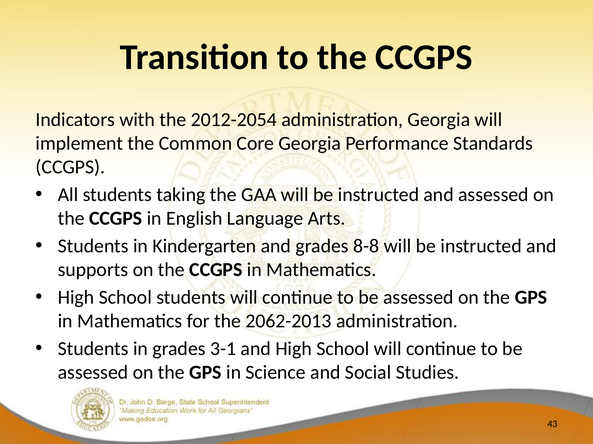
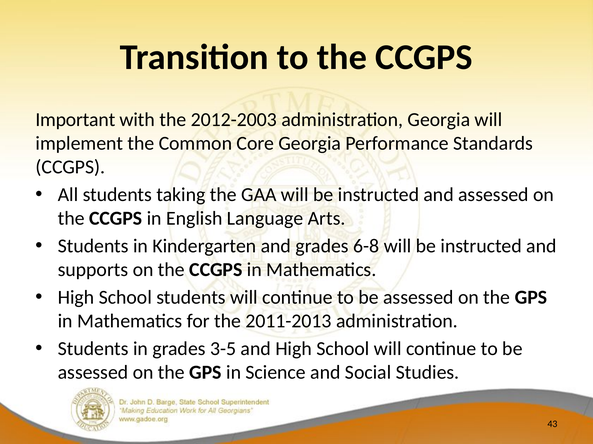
Indicators: Indicators -> Important
2012-2054: 2012-2054 -> 2012-2003
8-8: 8-8 -> 6-8
2062-2013: 2062-2013 -> 2011-2013
3-1: 3-1 -> 3-5
